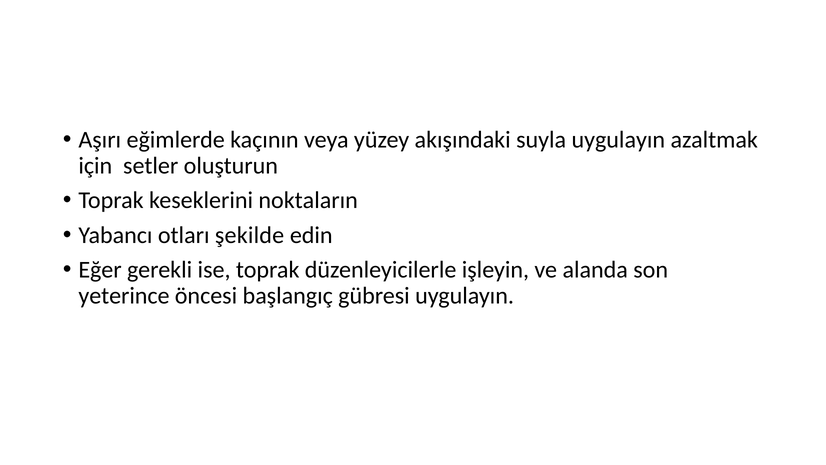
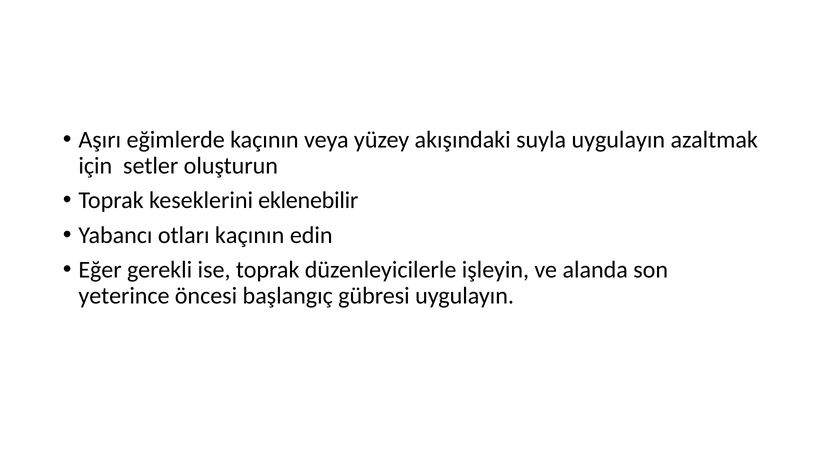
noktaların: noktaların -> eklenebilir
otları şekilde: şekilde -> kaçının
